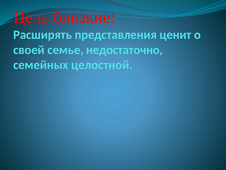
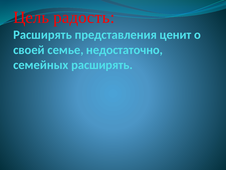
близкие: близкие -> радость
семейных целостной: целостной -> расширять
